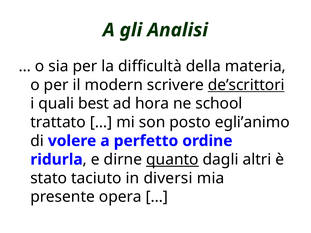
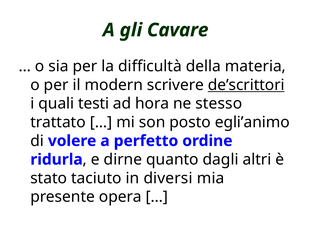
Analisi: Analisi -> Cavare
best: best -> testi
school: school -> stesso
quanto underline: present -> none
